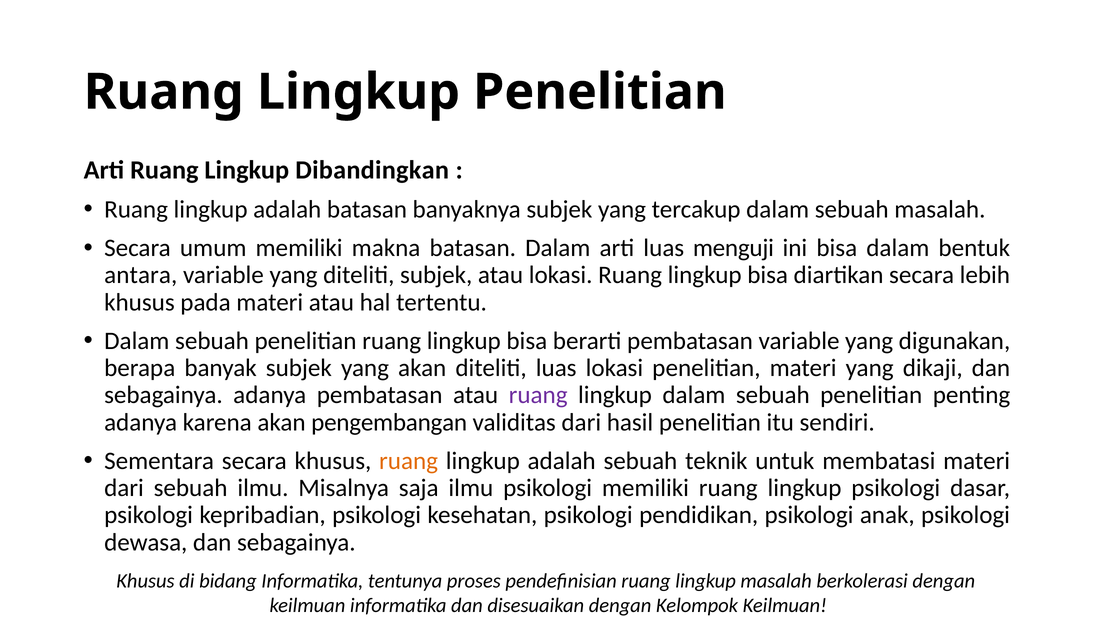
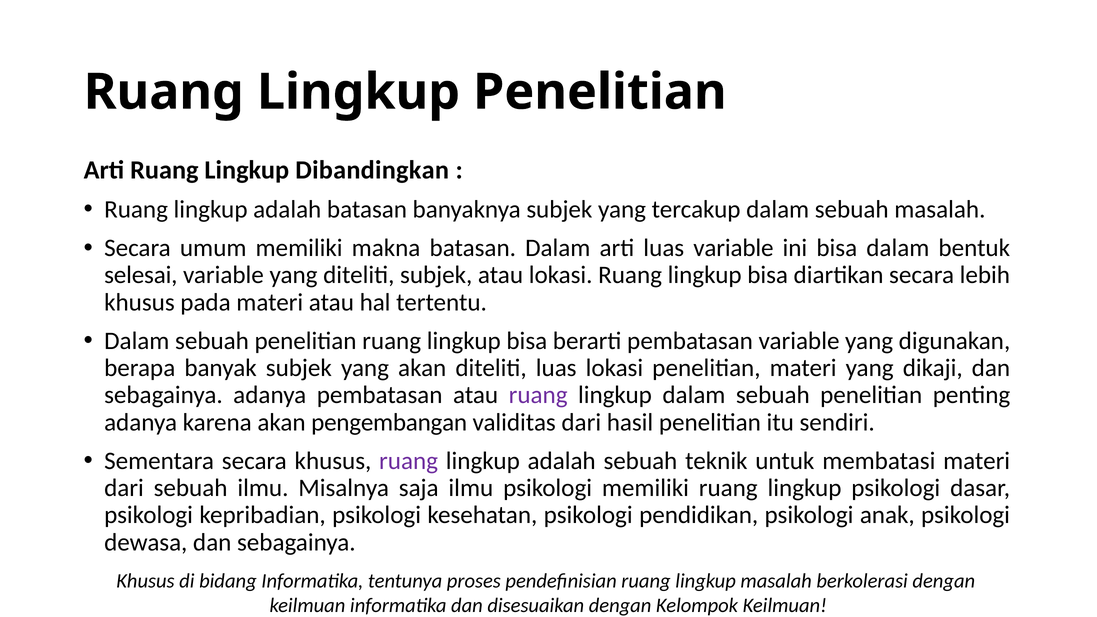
luas menguji: menguji -> variable
antara: antara -> selesai
ruang at (409, 461) colour: orange -> purple
